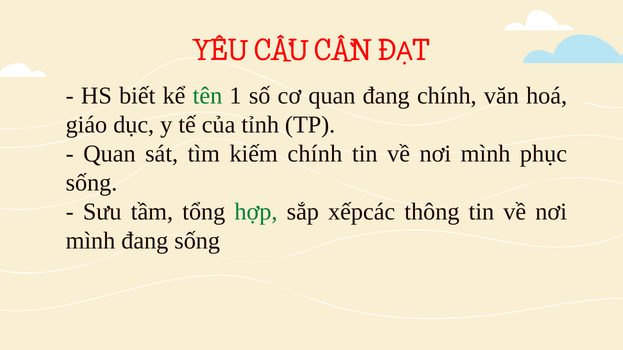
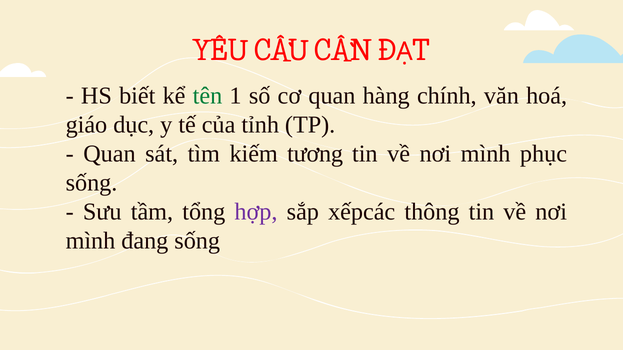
quan đang: đang -> hàng
kiếm chính: chính -> tương
hợp colour: green -> purple
